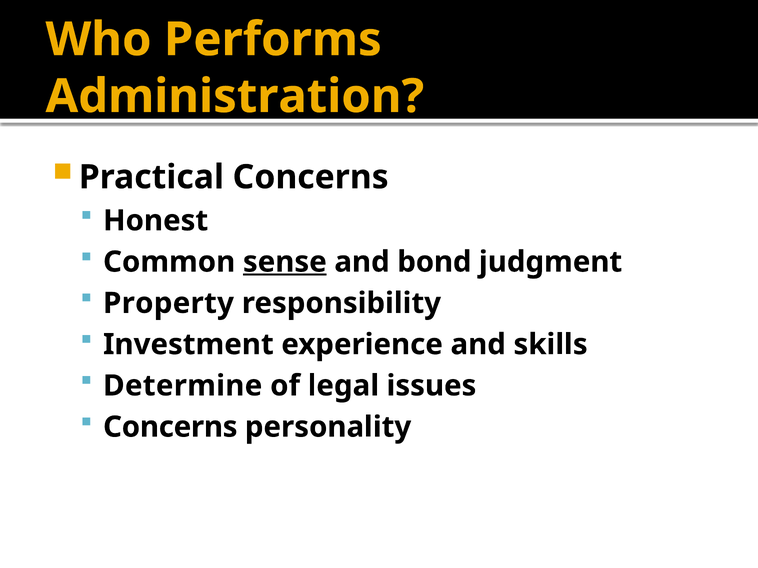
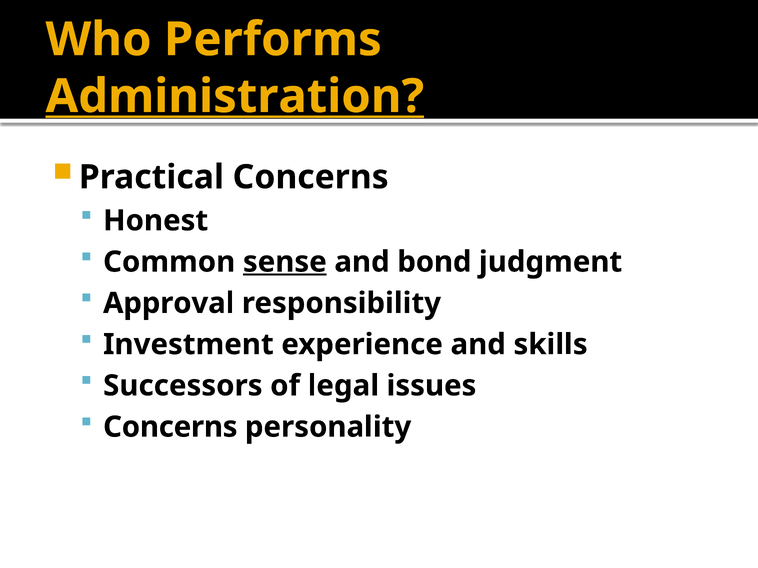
Administration underline: none -> present
Property: Property -> Approval
Determine: Determine -> Successors
